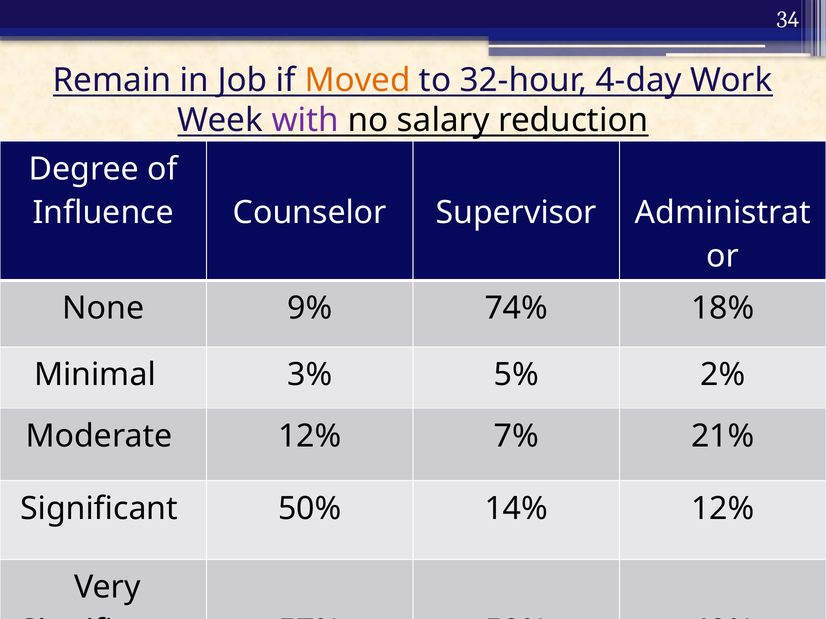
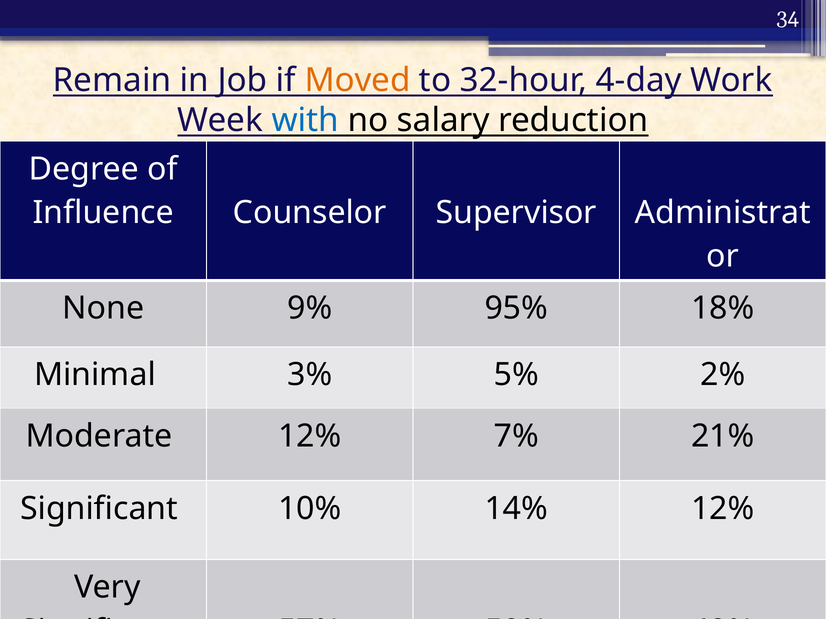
with colour: purple -> blue
74%: 74% -> 95%
50%: 50% -> 10%
